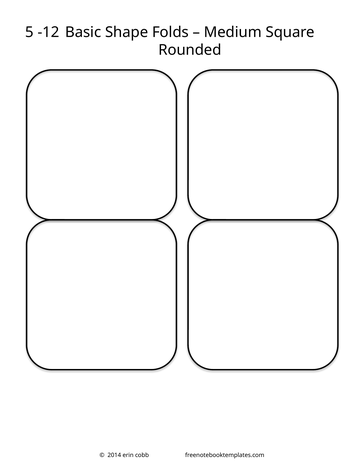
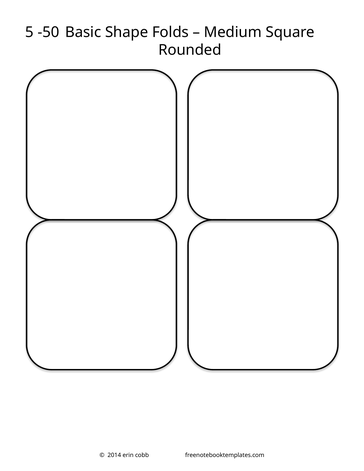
-12: -12 -> -50
